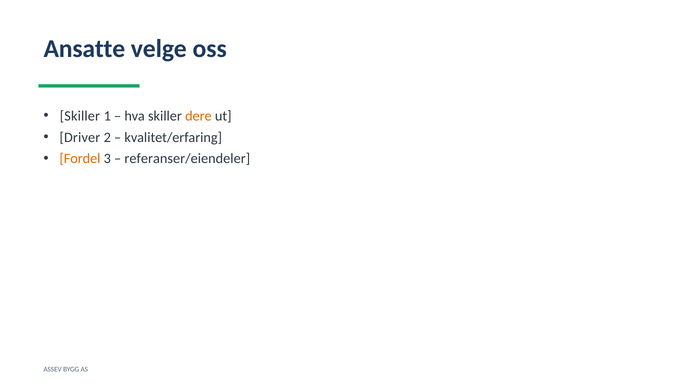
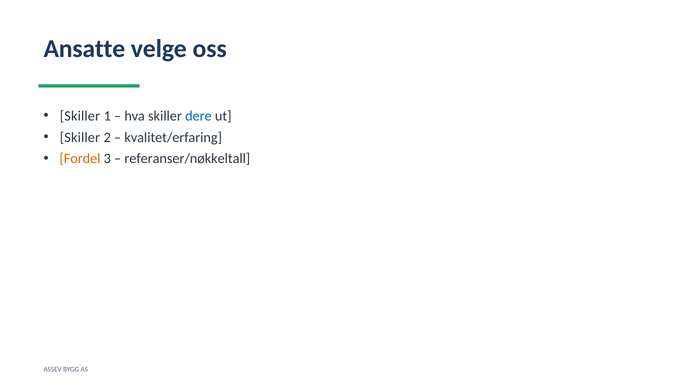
dere colour: orange -> blue
Driver at (80, 137): Driver -> Skiller
referanser/eiendeler: referanser/eiendeler -> referanser/nøkkeltall
